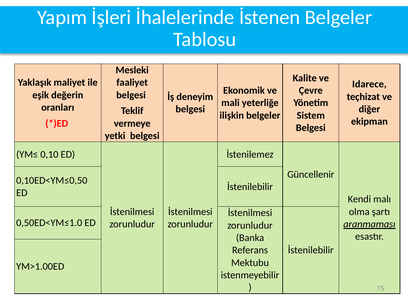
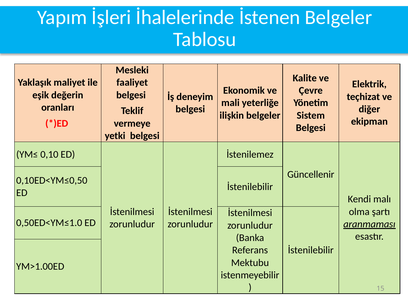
Idarece: Idarece -> Elektrik
